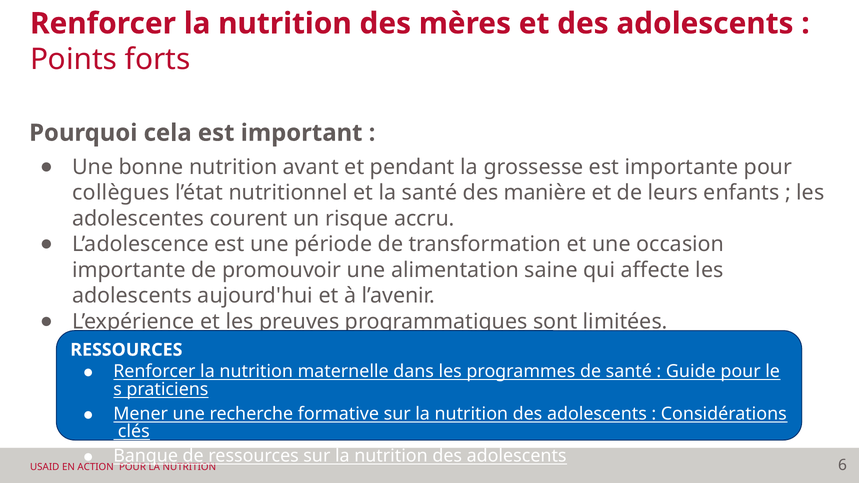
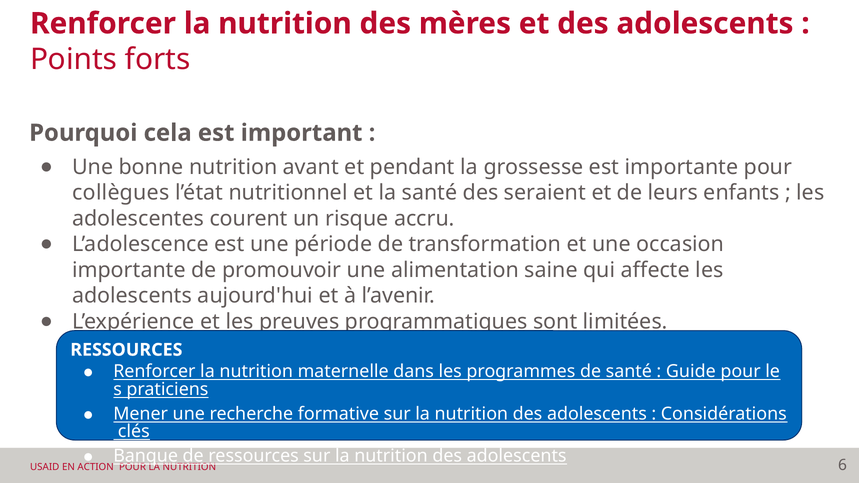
manière: manière -> seraient
